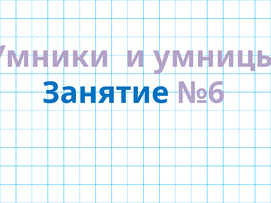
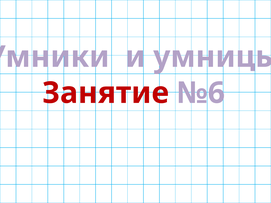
Занятие colour: blue -> red
